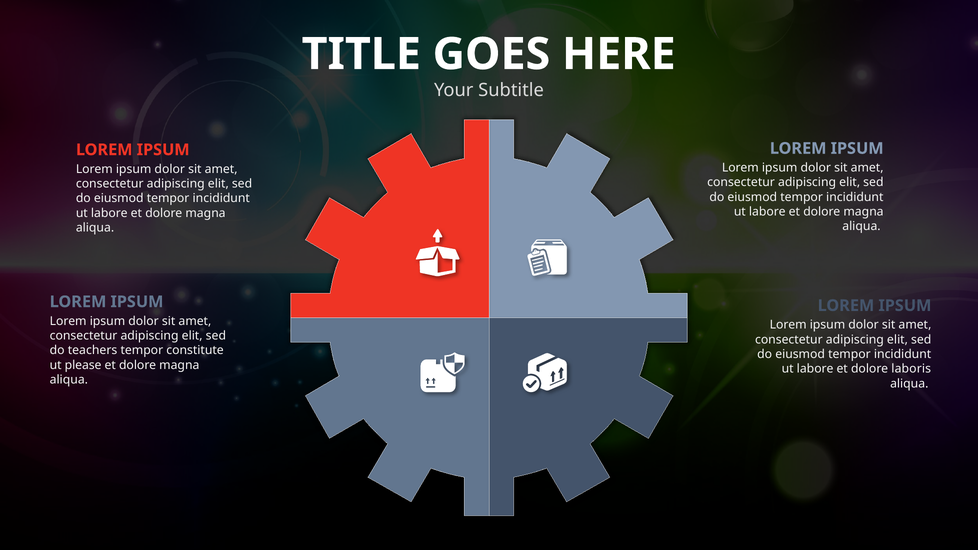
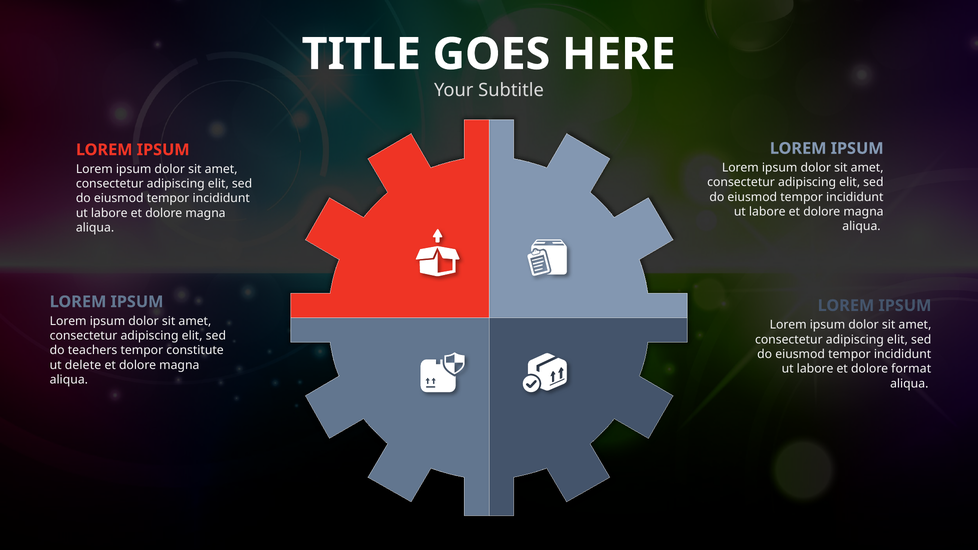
please: please -> delete
laboris: laboris -> format
